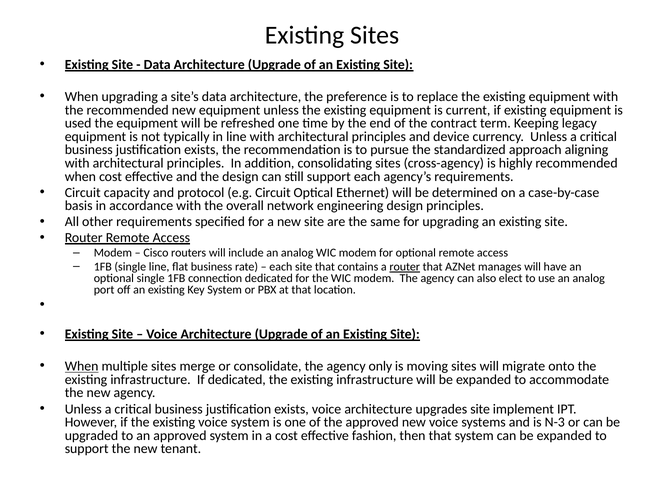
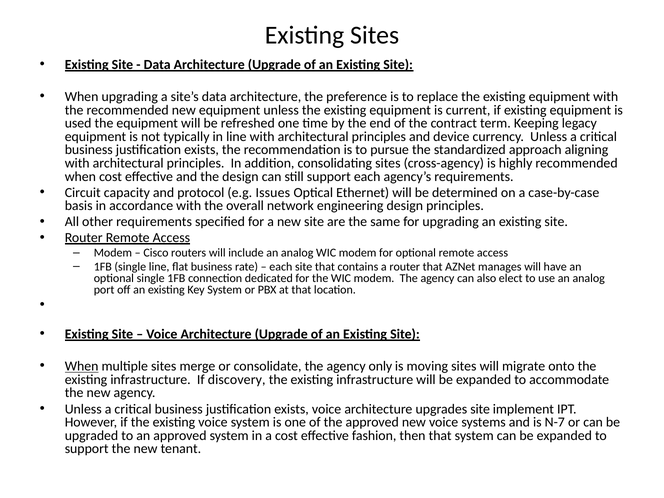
e.g Circuit: Circuit -> Issues
router at (405, 267) underline: present -> none
If dedicated: dedicated -> discovery
N-3: N-3 -> N-7
